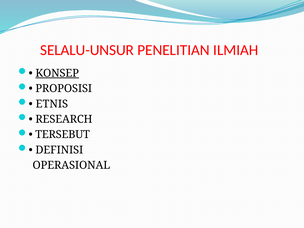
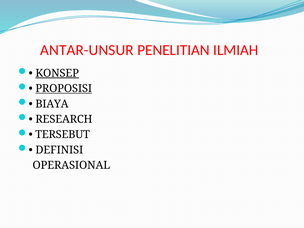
SELALU-UNSUR: SELALU-UNSUR -> ANTAR-UNSUR
PROPOSISI underline: none -> present
ETNIS: ETNIS -> BIAYA
